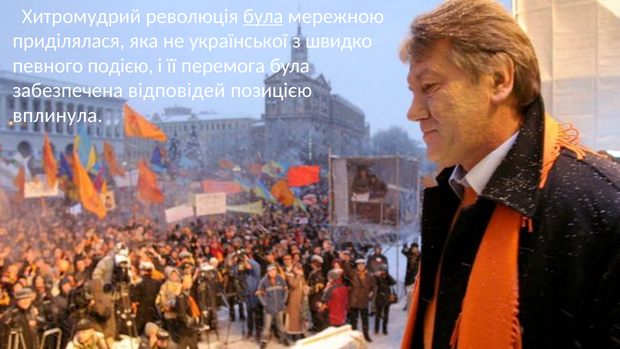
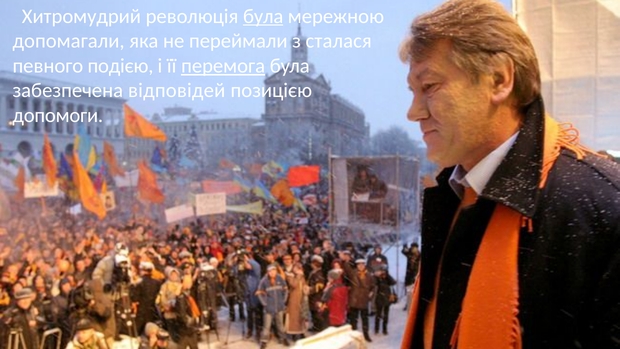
приділялася: приділялася -> допомагали
української: української -> переймали
швидко: швидко -> сталася
перемога underline: none -> present
вплинула: вплинула -> допомоги
